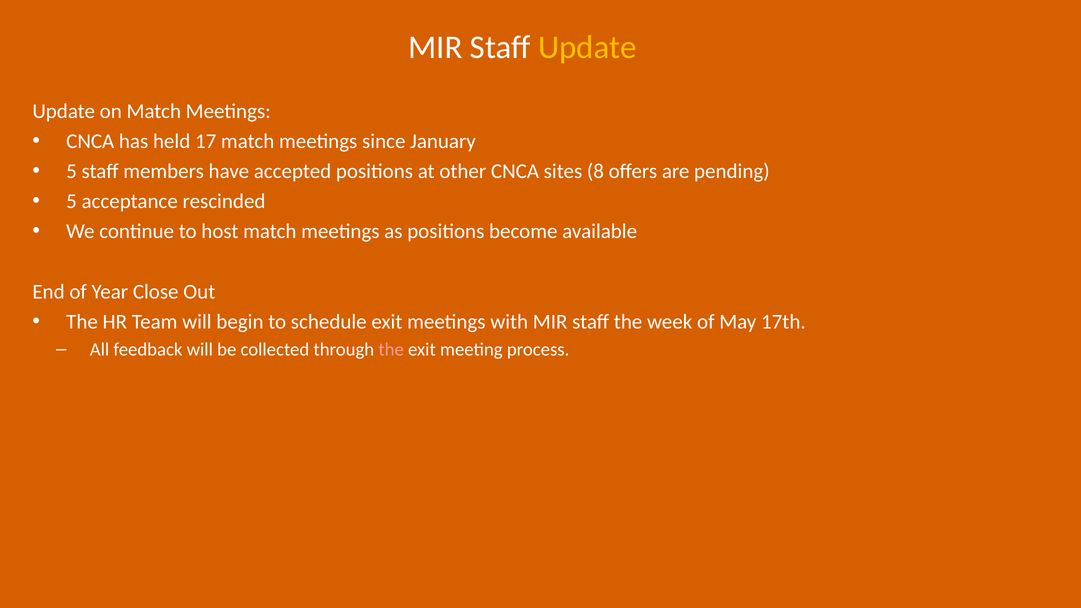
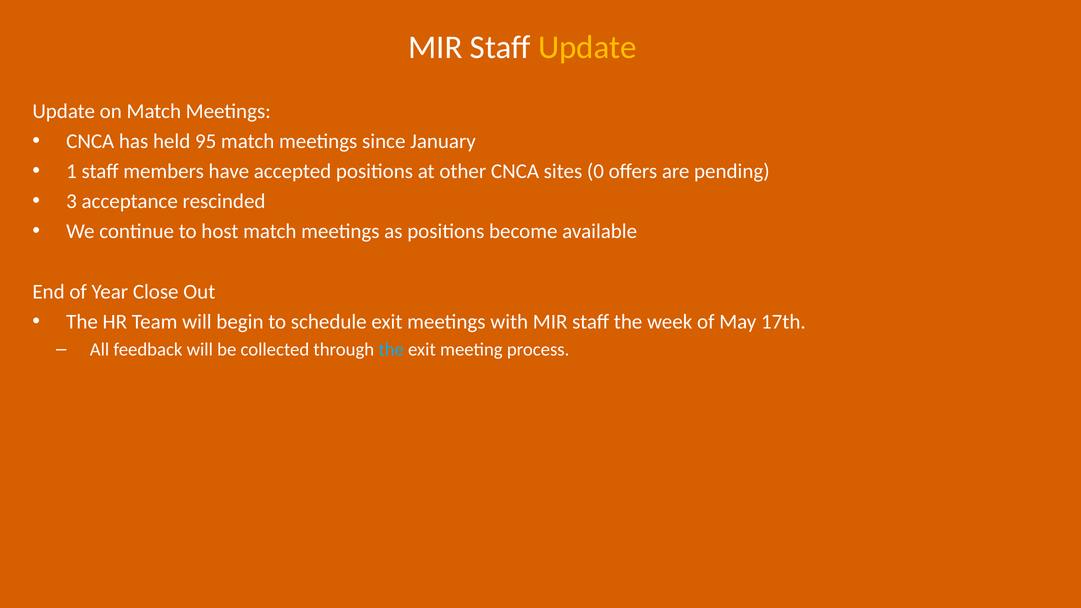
17: 17 -> 95
5 at (72, 171): 5 -> 1
8: 8 -> 0
5 at (72, 202): 5 -> 3
the at (391, 350) colour: pink -> light blue
